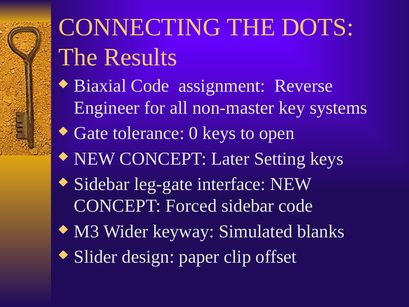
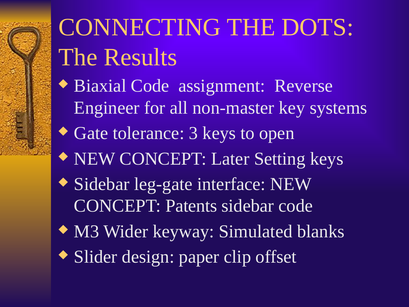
0: 0 -> 3
Forced: Forced -> Patents
